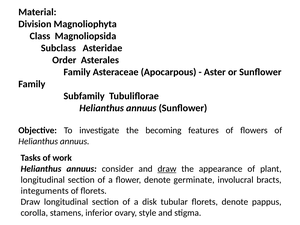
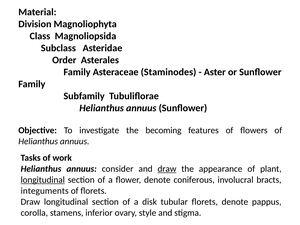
Apocarpous: Apocarpous -> Staminodes
longitudinal at (43, 180) underline: none -> present
germinate: germinate -> coniferous
